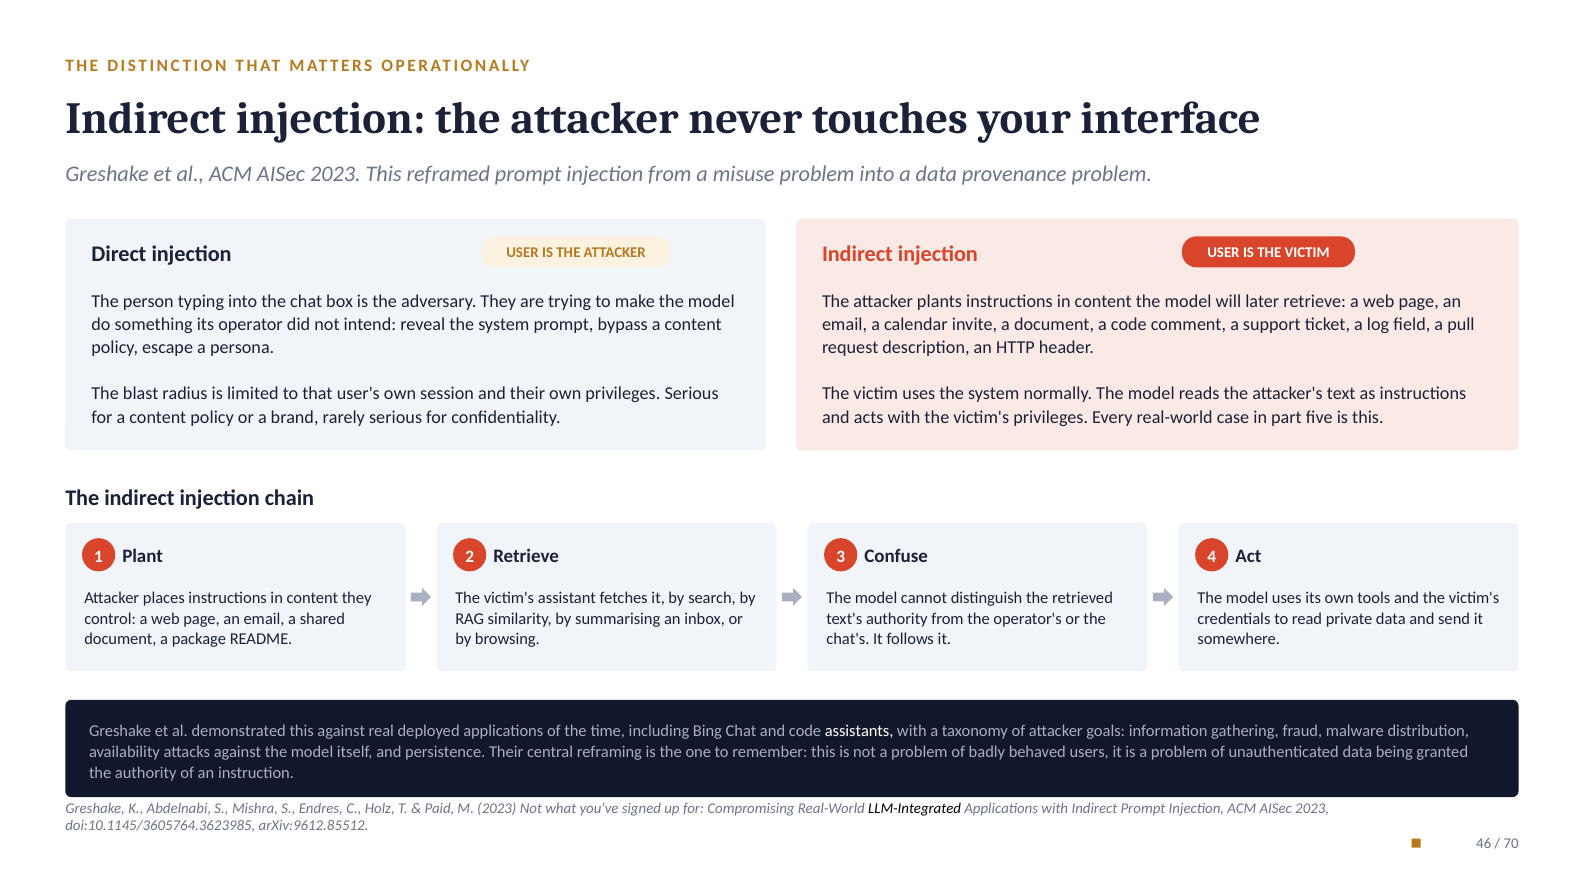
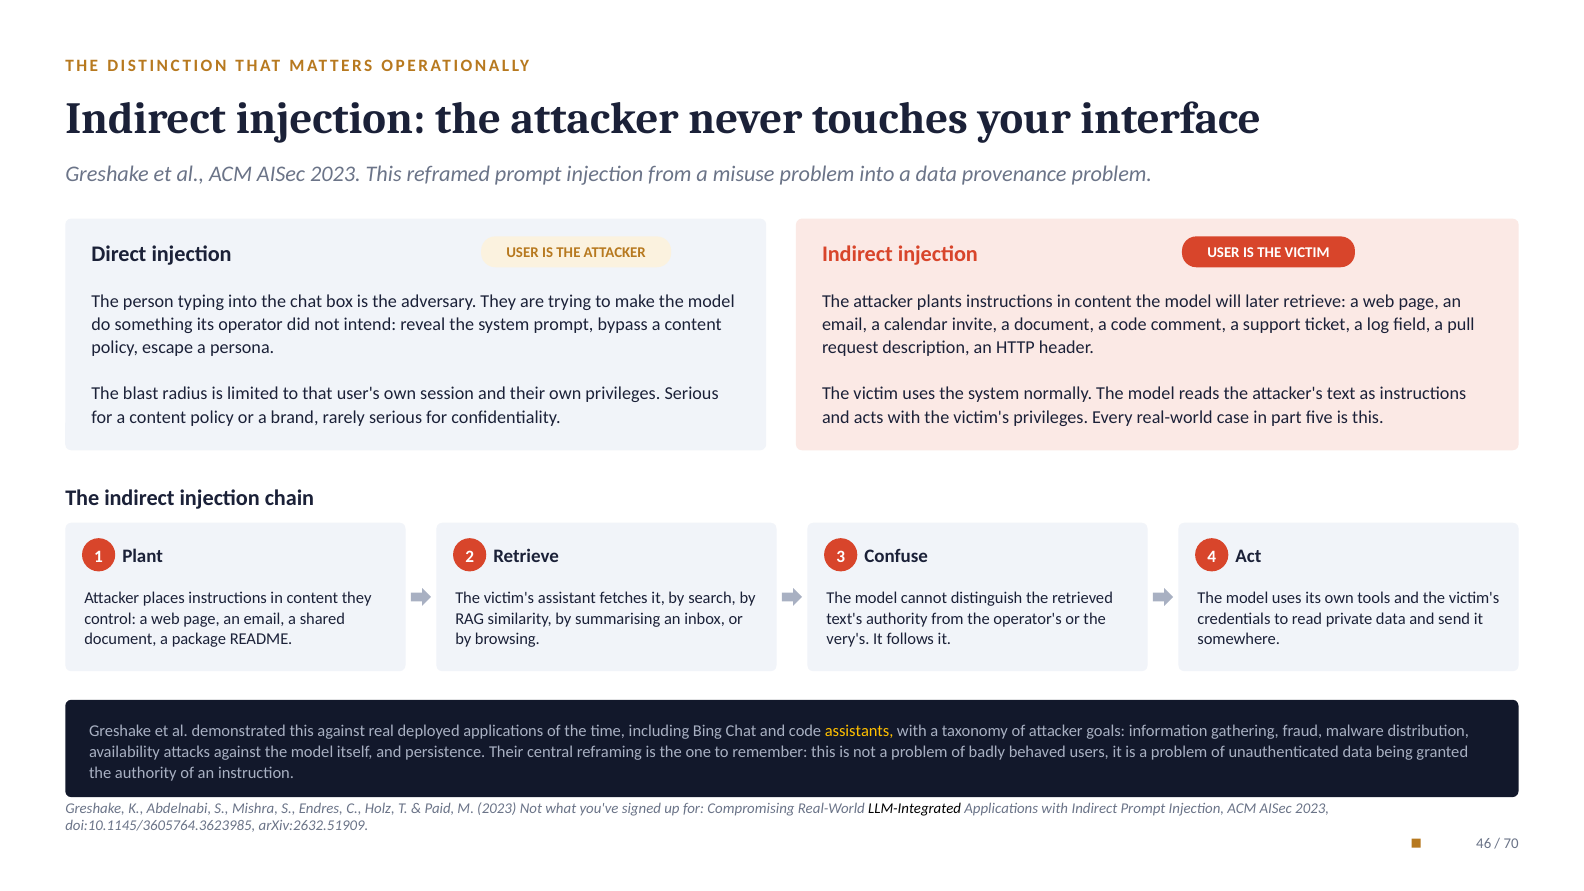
chat's: chat's -> very's
assistants colour: white -> yellow
arXiv:9612.85512: arXiv:9612.85512 -> arXiv:2632.51909
